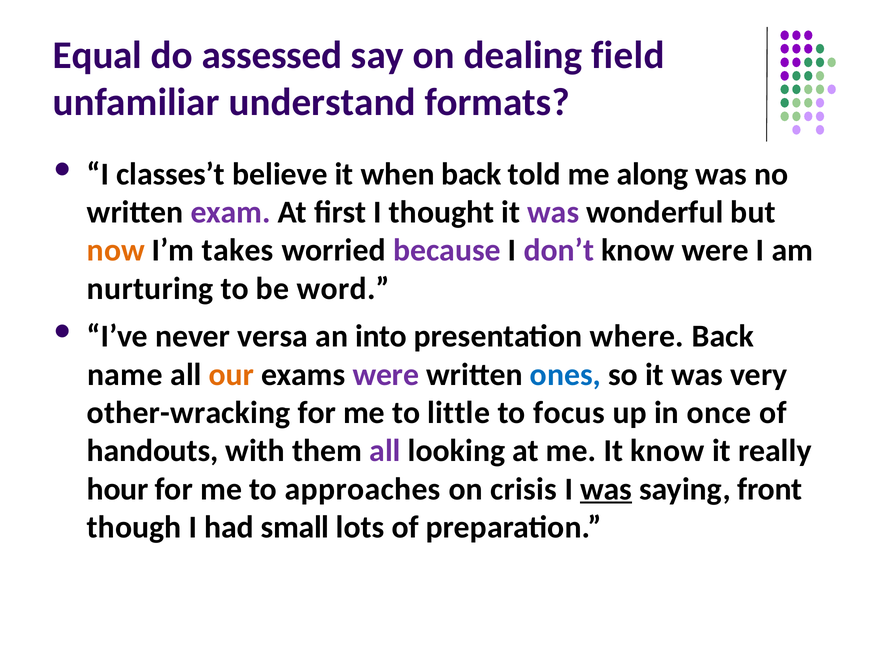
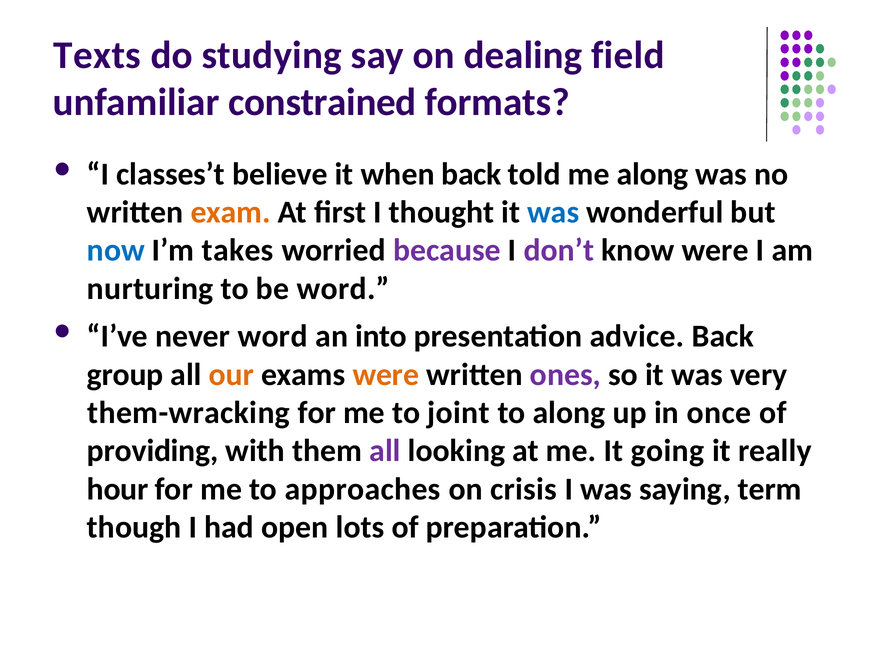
Equal: Equal -> Texts
assessed: assessed -> studying
understand: understand -> constrained
exam colour: purple -> orange
was at (553, 212) colour: purple -> blue
now colour: orange -> blue
never versa: versa -> word
where: where -> advice
name: name -> group
were at (386, 374) colour: purple -> orange
ones colour: blue -> purple
other-wracking: other-wracking -> them-wracking
little: little -> joint
to focus: focus -> along
handouts: handouts -> providing
It know: know -> going
was at (606, 489) underline: present -> none
front: front -> term
small: small -> open
